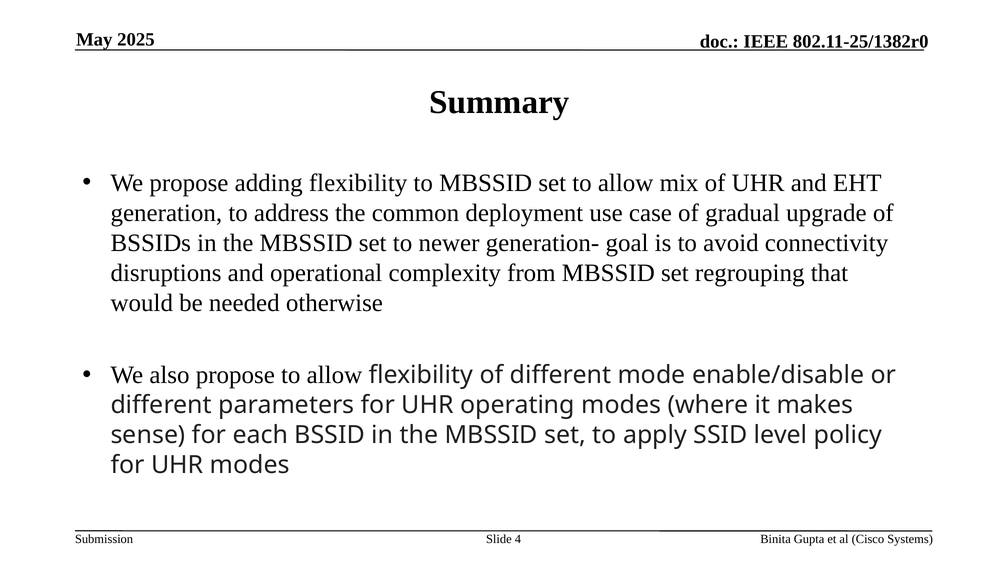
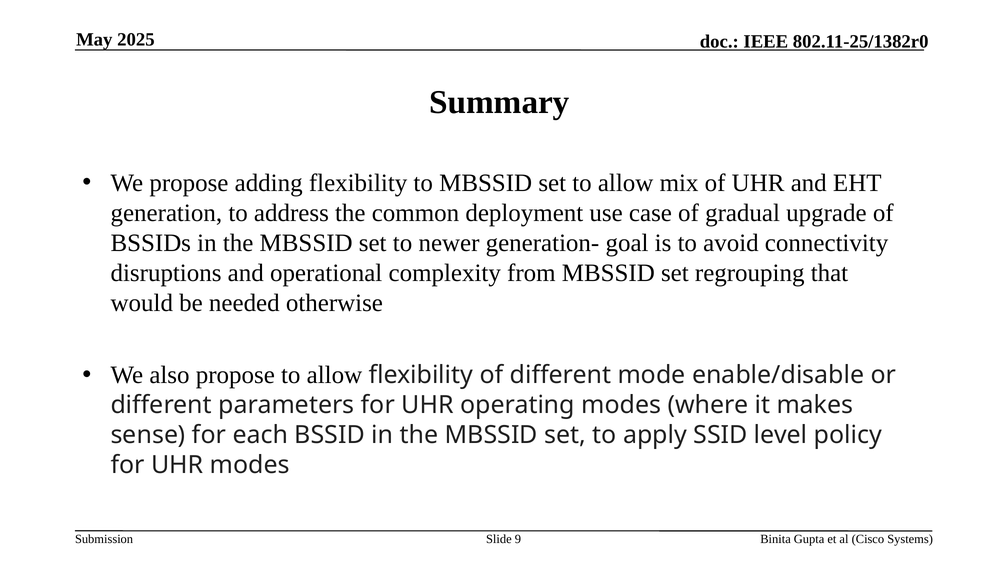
4: 4 -> 9
